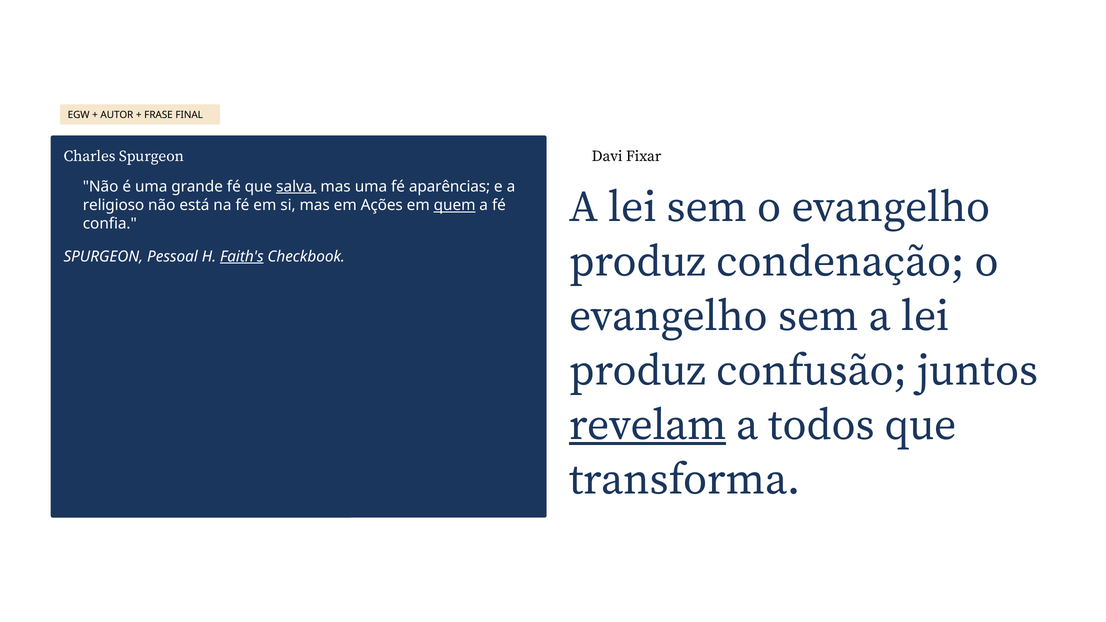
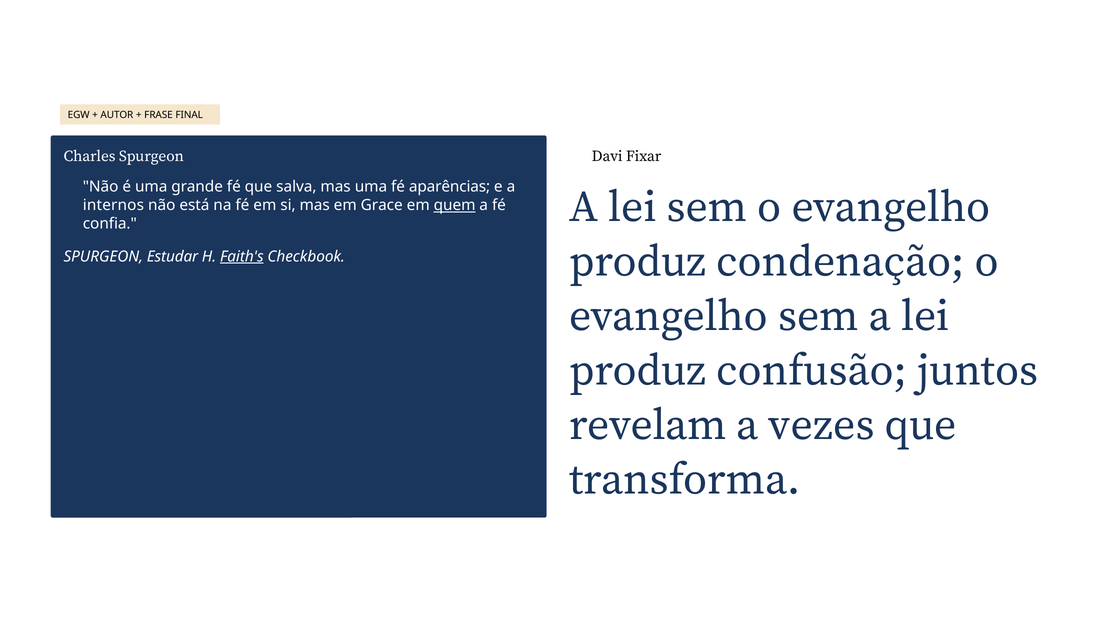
salva underline: present -> none
religioso: religioso -> internos
Ações: Ações -> Grace
Pessoal: Pessoal -> Estudar
revelam underline: present -> none
todos: todos -> vezes
